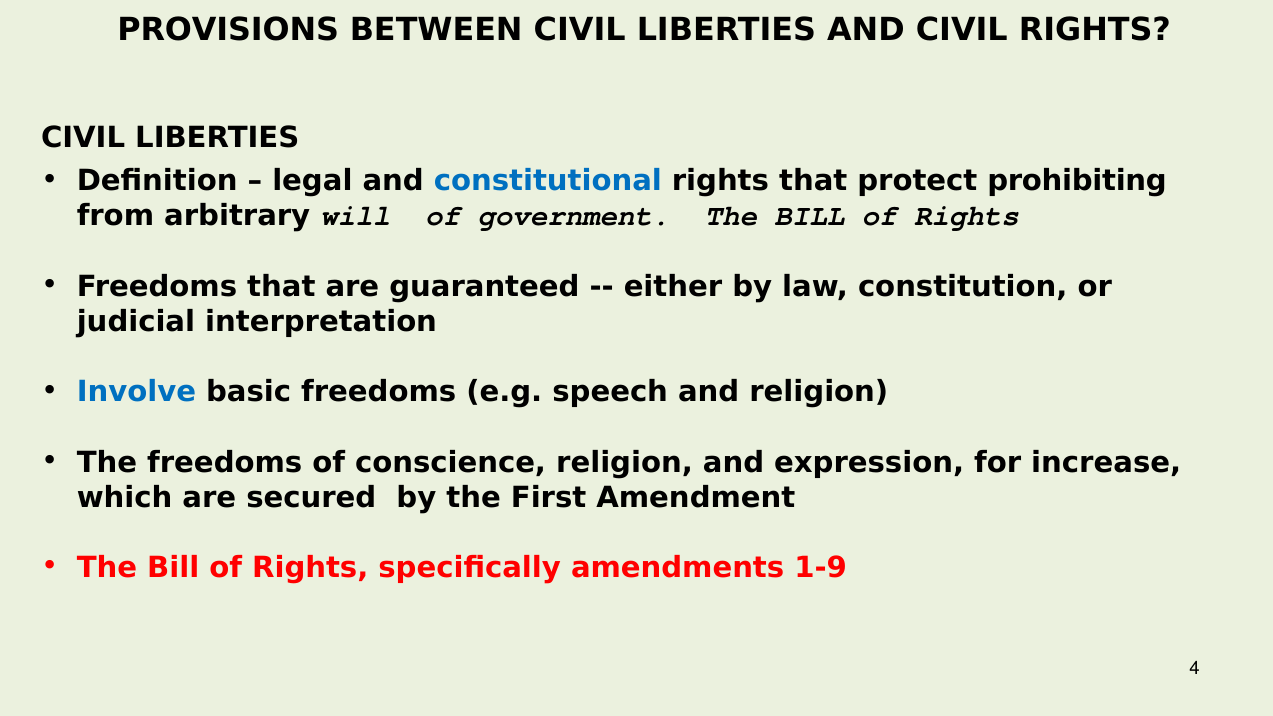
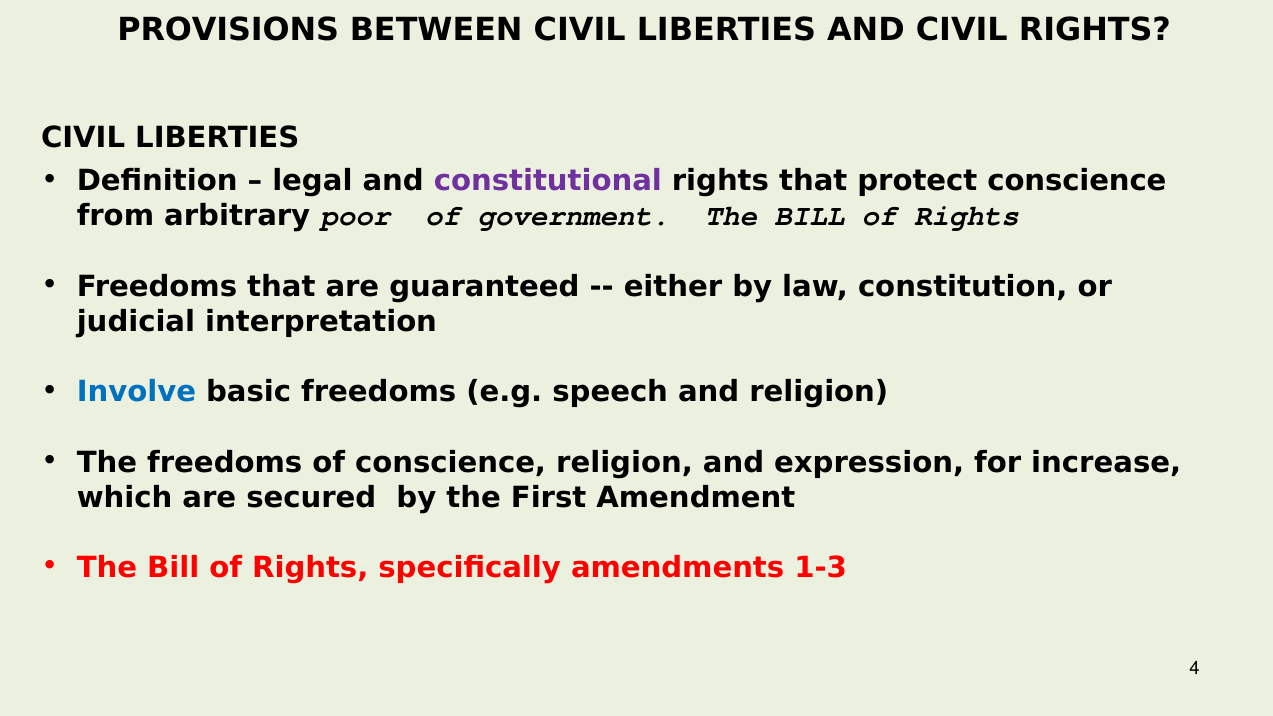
constitutional colour: blue -> purple
protect prohibiting: prohibiting -> conscience
will: will -> poor
1-9: 1-9 -> 1-3
